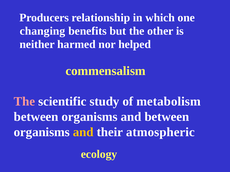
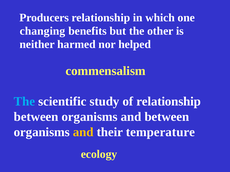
The at (24, 102) colour: pink -> light blue
of metabolism: metabolism -> relationship
atmospheric: atmospheric -> temperature
